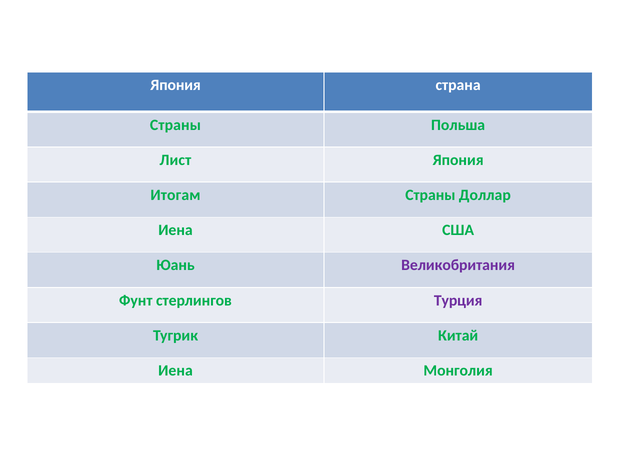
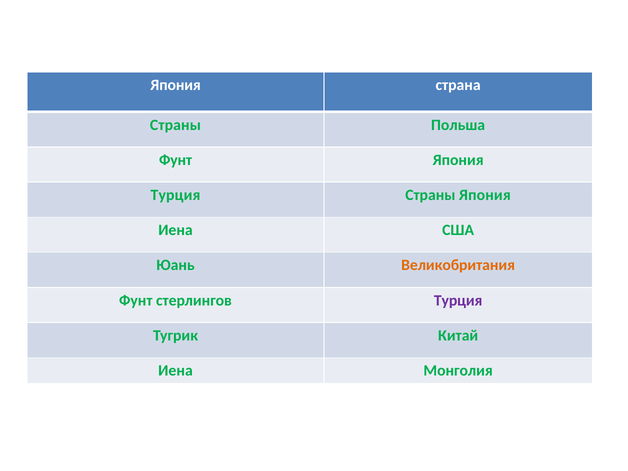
Лист at (175, 160): Лист -> Фунт
Итогам at (175, 195): Итогам -> Турция
Страны Доллар: Доллар -> Япония
Великобритания colour: purple -> orange
